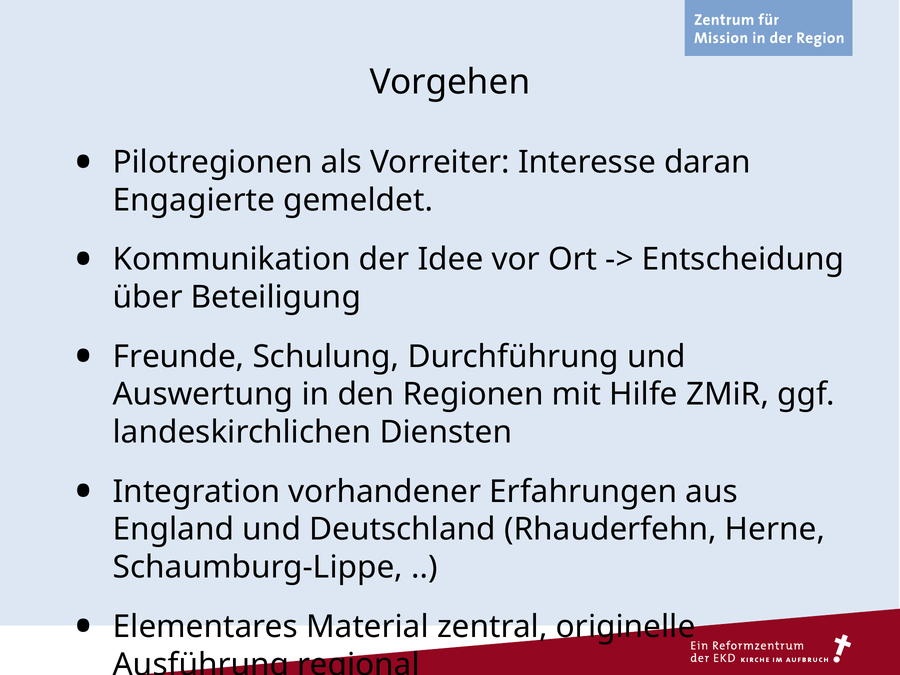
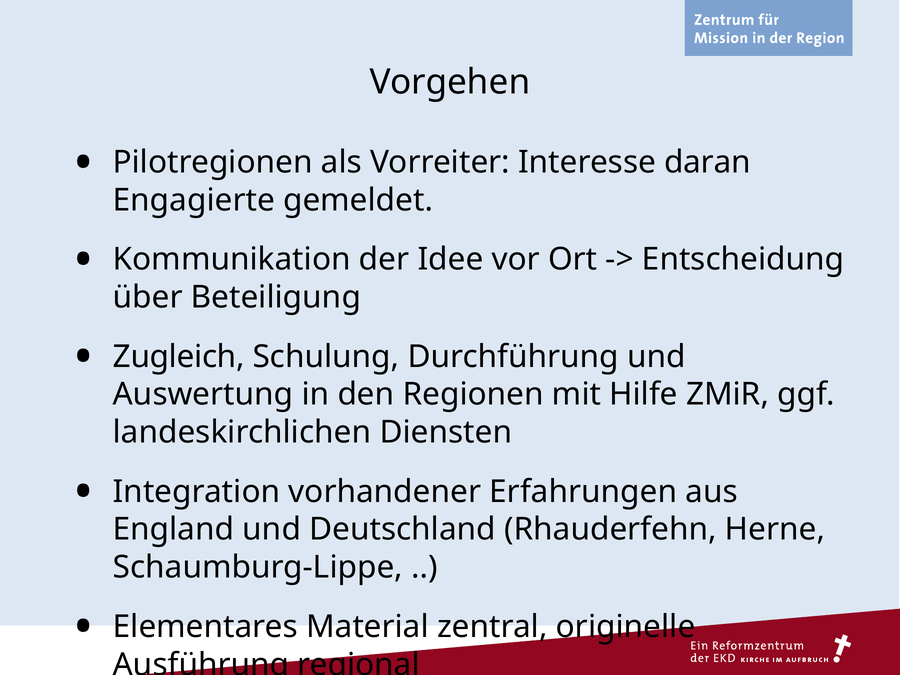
Freunde: Freunde -> Zugleich
